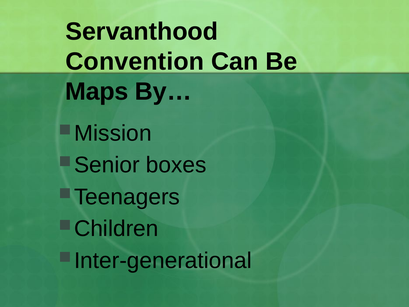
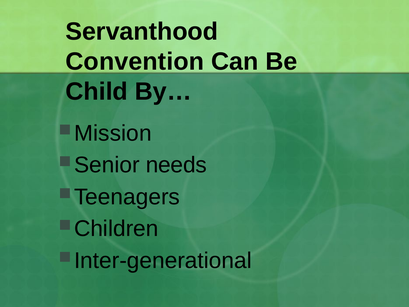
Maps: Maps -> Child
boxes: boxes -> needs
